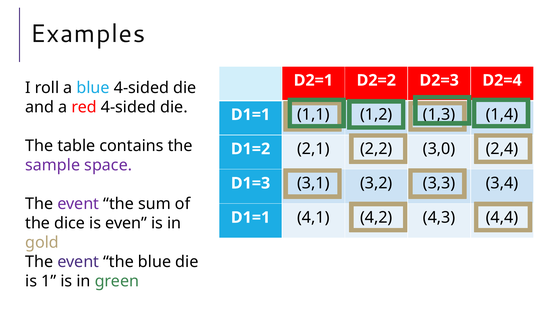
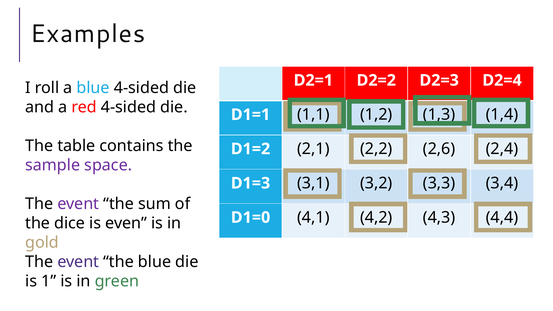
3,0: 3,0 -> 2,6
D1=1 at (251, 218): D1=1 -> D1=0
